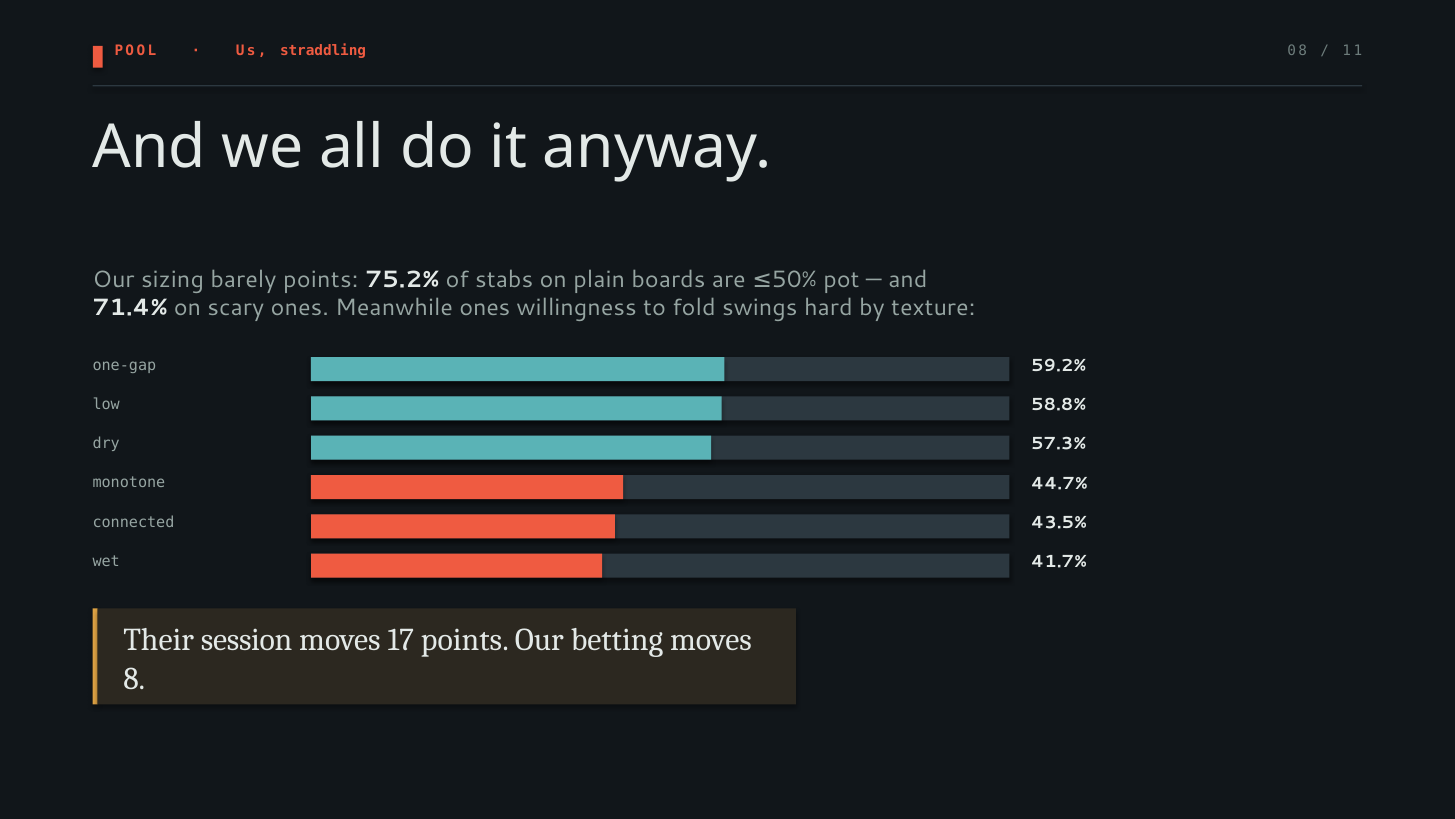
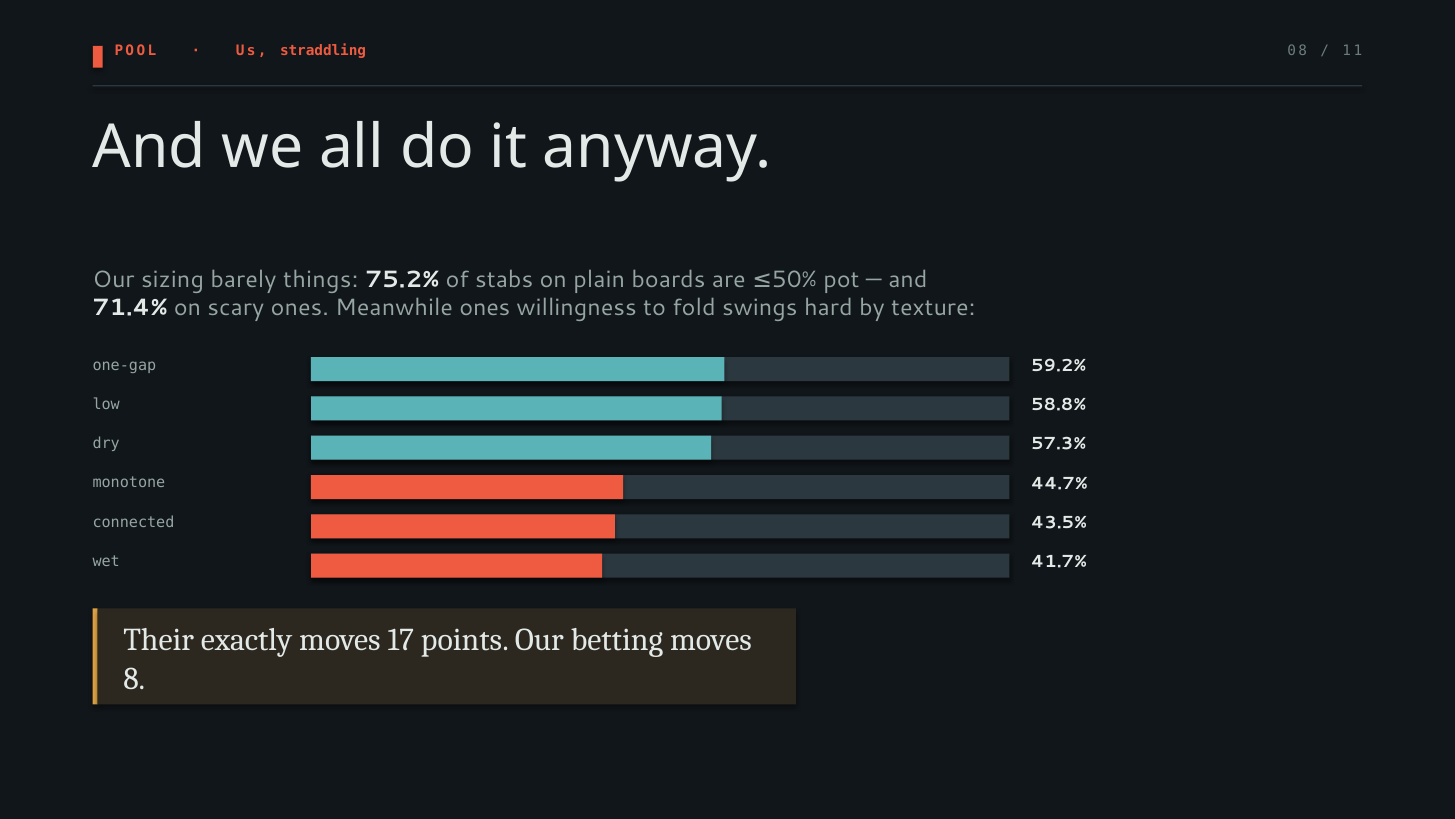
barely points: points -> things
session: session -> exactly
